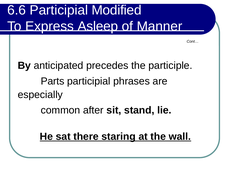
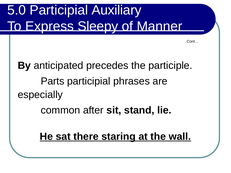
6.6: 6.6 -> 5.0
Modified: Modified -> Auxiliary
Asleep: Asleep -> Sleepy
